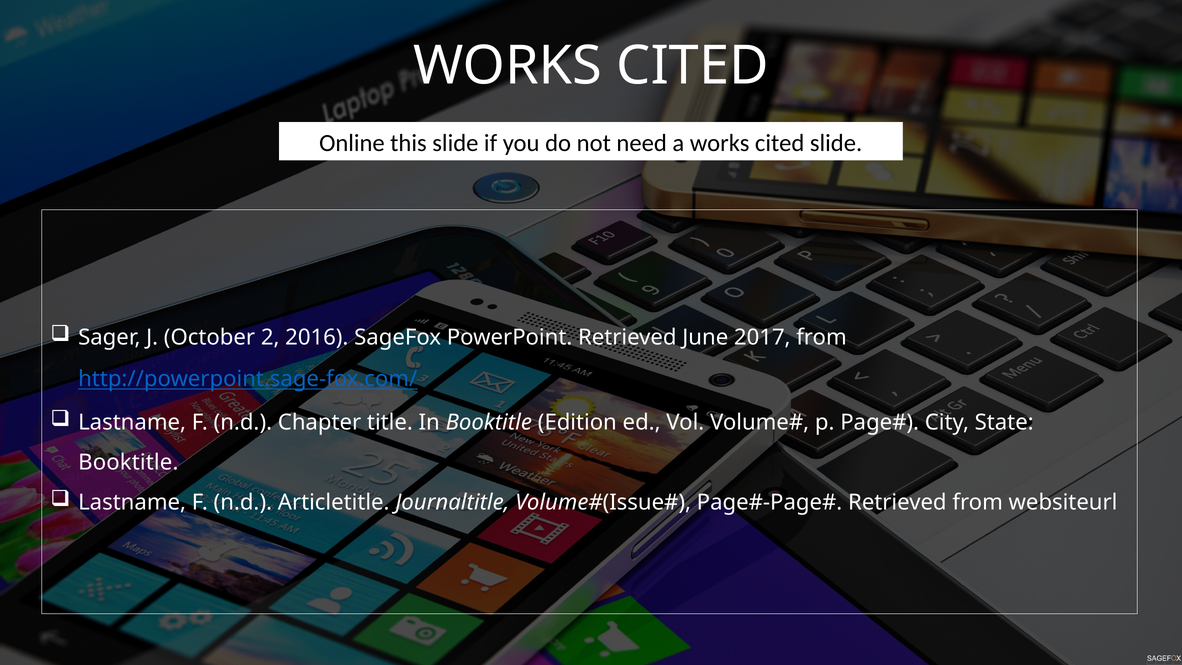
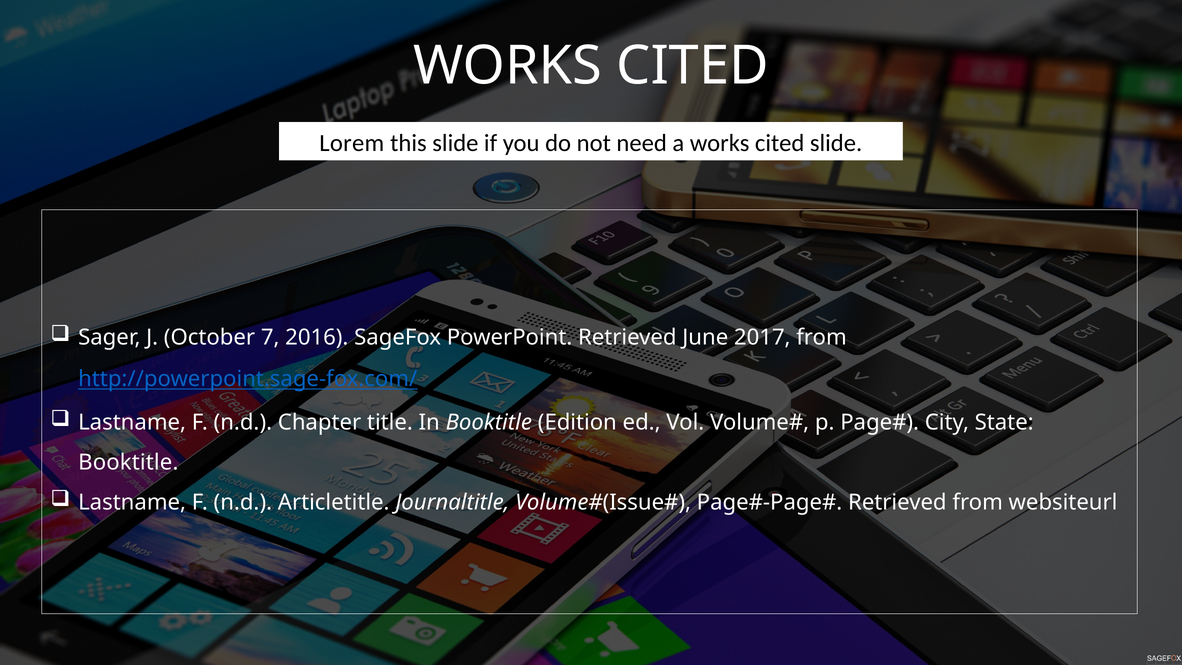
Online: Online -> Lorem
2: 2 -> 7
